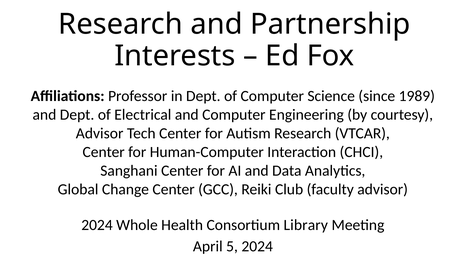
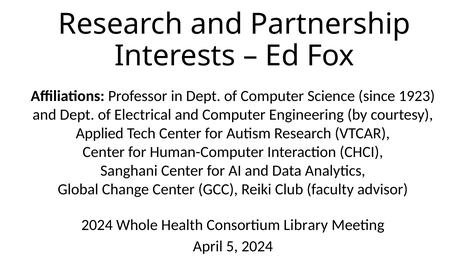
1989: 1989 -> 1923
Advisor at (100, 133): Advisor -> Applied
